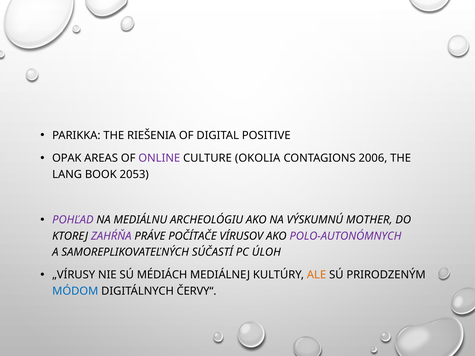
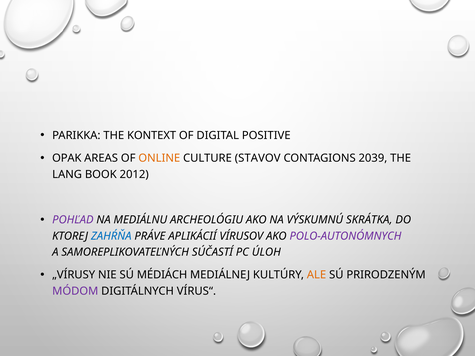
RIEŠENIA: RIEŠENIA -> KONTEXT
ONLINE colour: purple -> orange
OKOLIA: OKOLIA -> STAVOV
2006: 2006 -> 2039
2053: 2053 -> 2012
MOTHER: MOTHER -> SKRÁTKA
ZAHŔŇA colour: purple -> blue
POČÍTAČE: POČÍTAČE -> APLIKÁCIÍ
MÓDOM colour: blue -> purple
ČERVY“: ČERVY“ -> VÍRUS“
